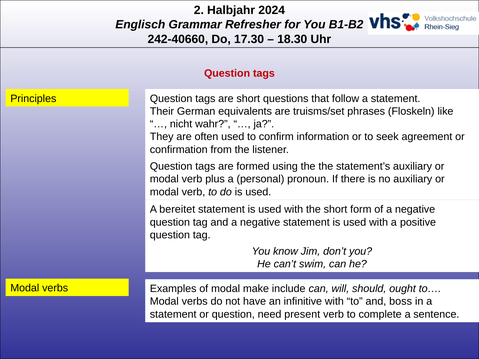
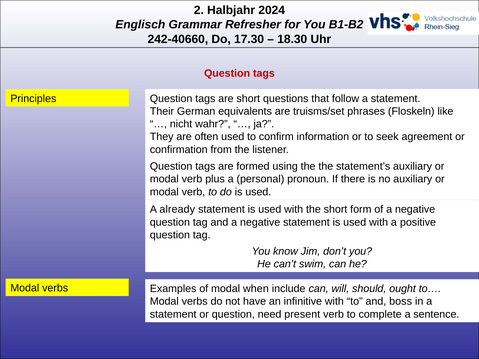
bereitet: bereitet -> already
make: make -> when
